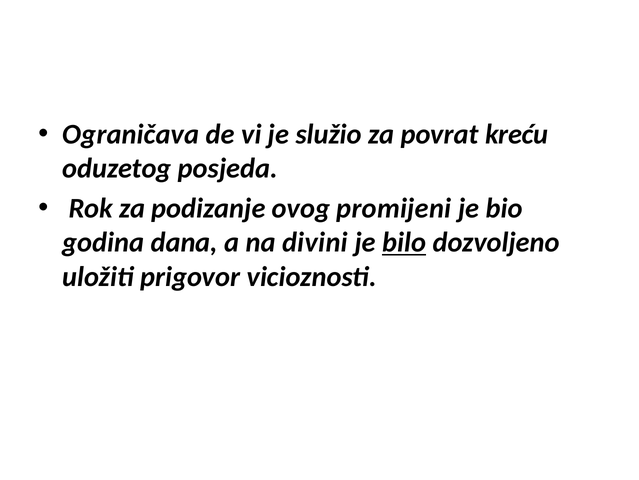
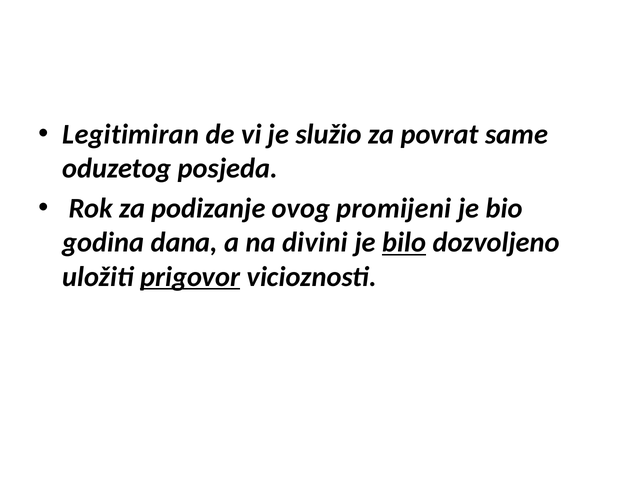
Ograničava: Ograničava -> Legitimiran
kreću: kreću -> same
prigovor underline: none -> present
